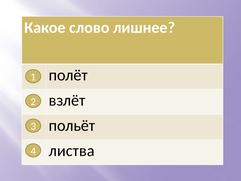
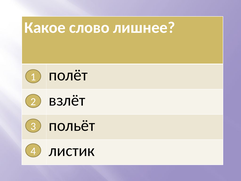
листва: листва -> листик
